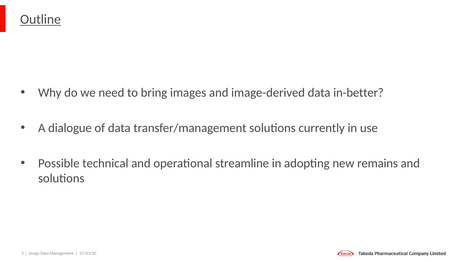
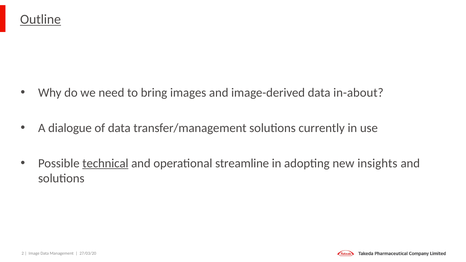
in-better: in-better -> in-about
technical underline: none -> present
remains: remains -> insights
